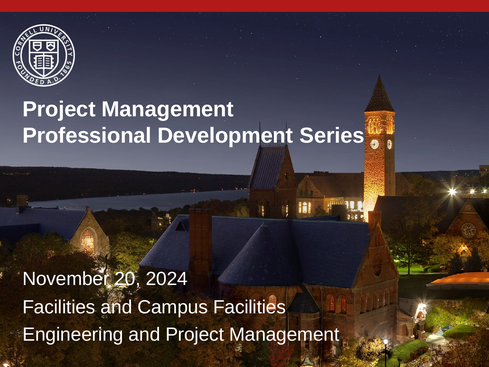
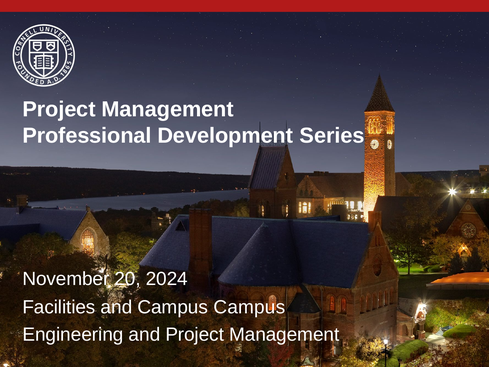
Campus Facilities: Facilities -> Campus
